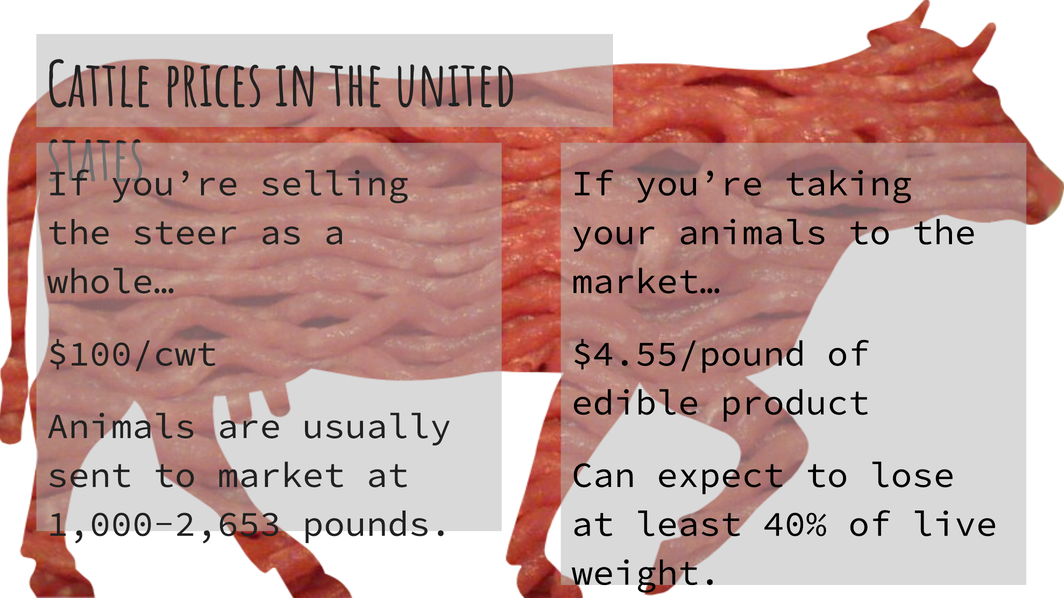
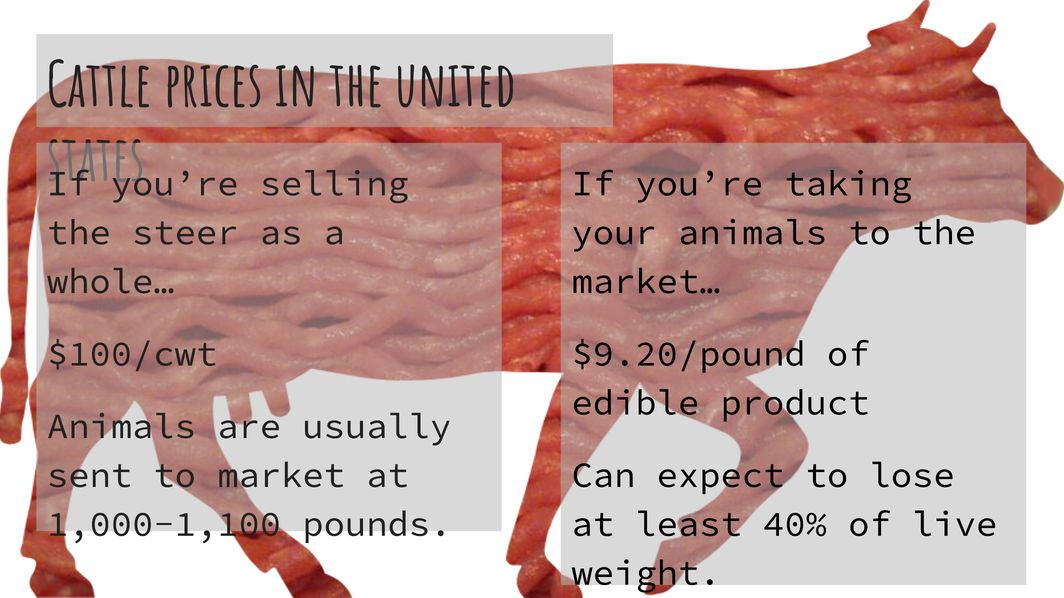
$4.55/pound: $4.55/pound -> $9.20/pound
1,000-2,653: 1,000-2,653 -> 1,000-1,100
